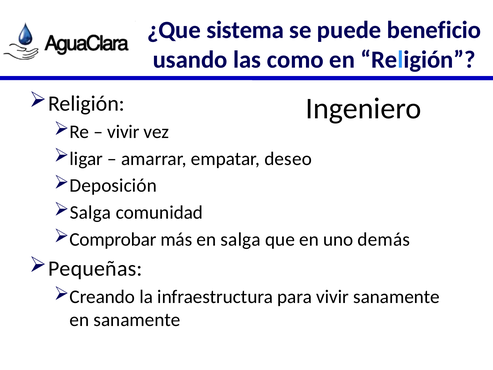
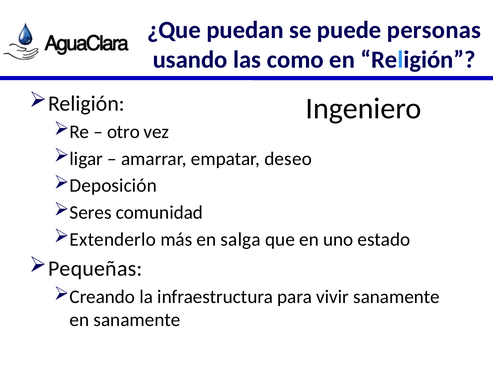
sistema: sistema -> puedan
beneficio: beneficio -> personas
vivir at (123, 132): vivir -> otro
Salga at (91, 212): Salga -> Seres
Comprobar: Comprobar -> Extenderlo
demás: demás -> estado
